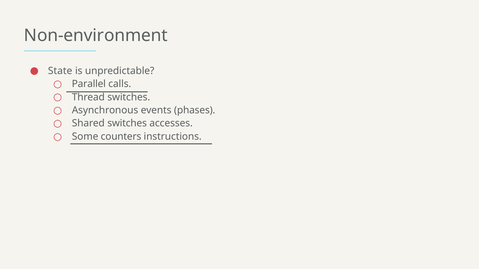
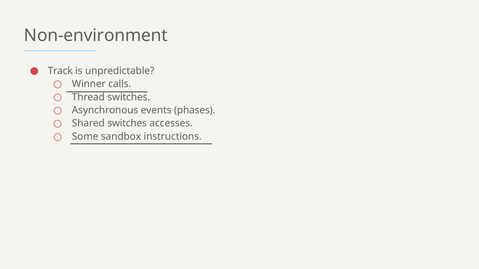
State: State -> Track
Parallel: Parallel -> Winner
counters: counters -> sandbox
